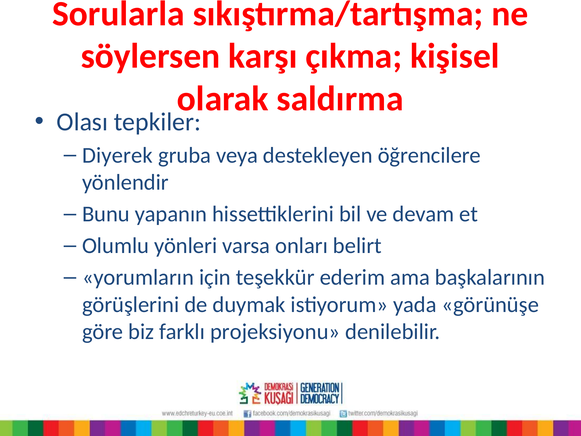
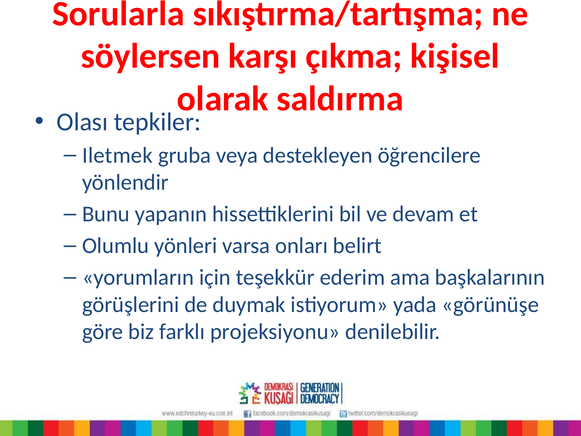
Diyerek: Diyerek -> Iletmek
